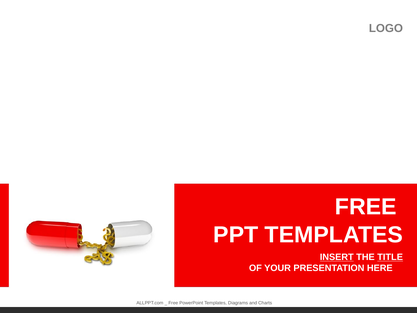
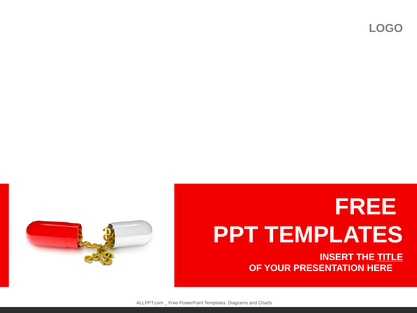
INSERT underline: present -> none
